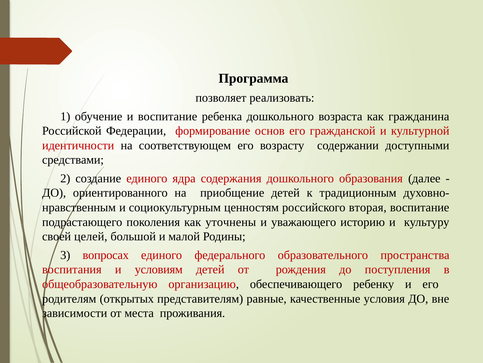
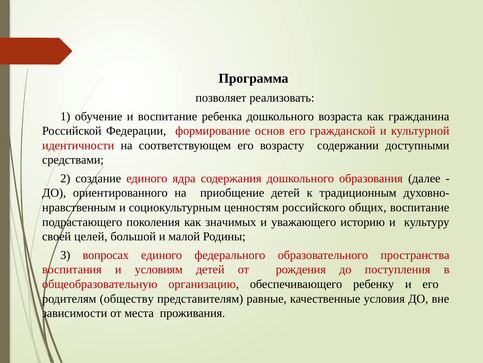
вторая: вторая -> общих
уточнены: уточнены -> значимых
открытых: открытых -> обществу
